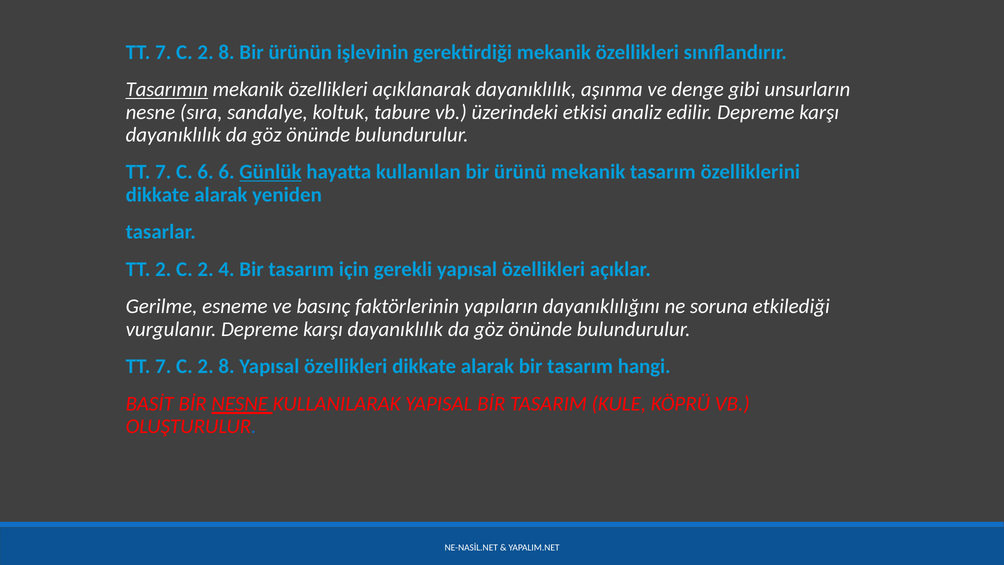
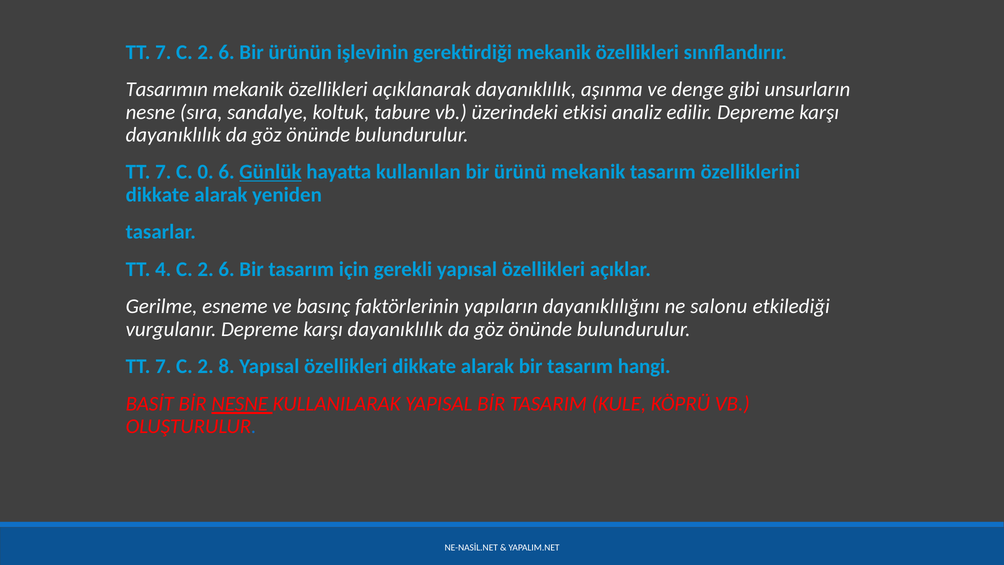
8 at (227, 52): 8 -> 6
Tasarımın underline: present -> none
C 6: 6 -> 0
TT 2: 2 -> 4
4 at (227, 269): 4 -> 6
soruna: soruna -> salonu
